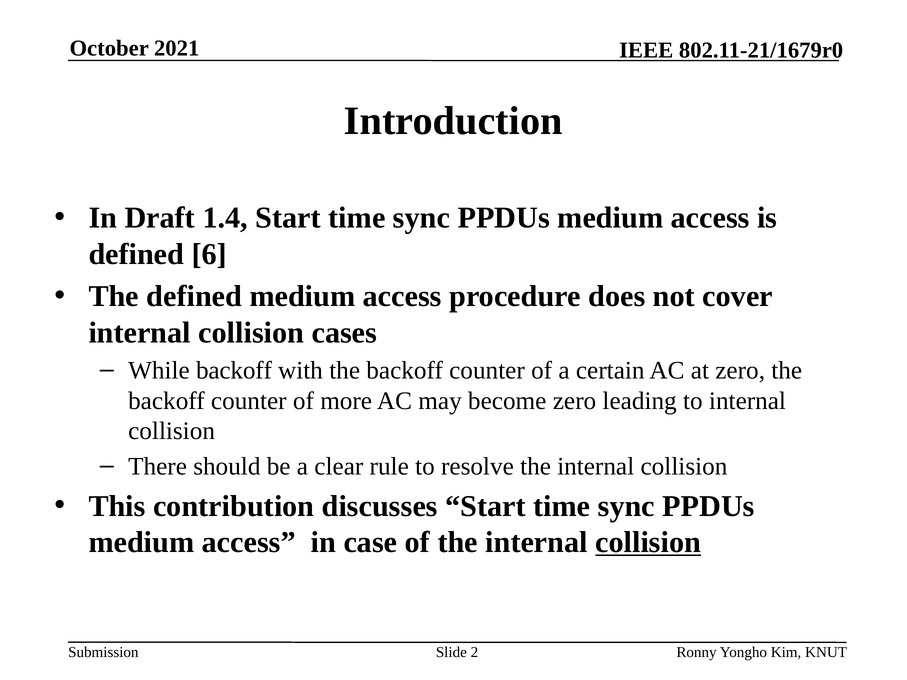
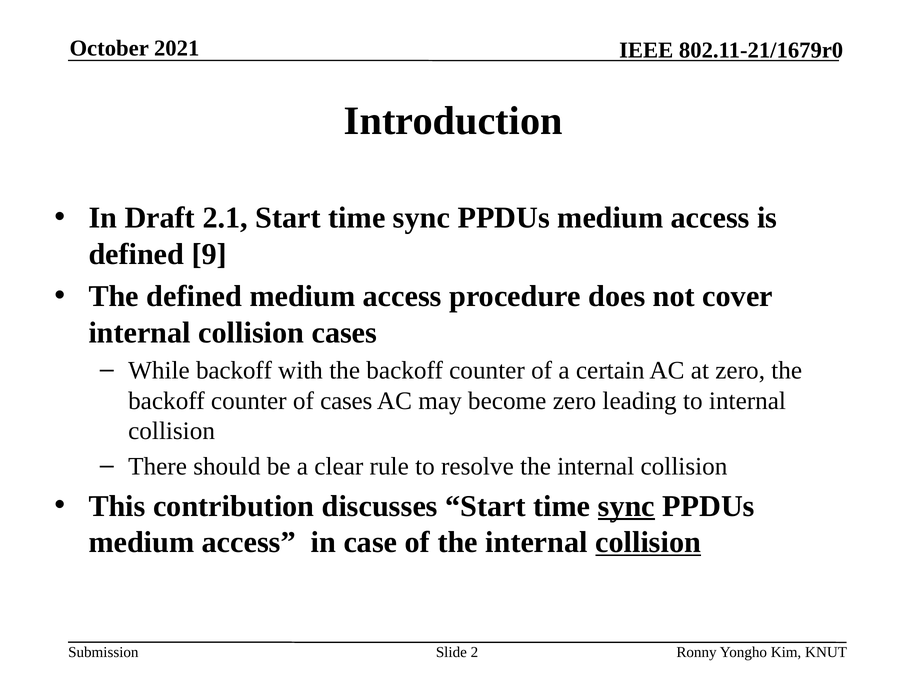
1.4: 1.4 -> 2.1
6: 6 -> 9
of more: more -> cases
sync at (626, 506) underline: none -> present
